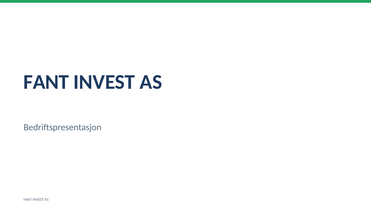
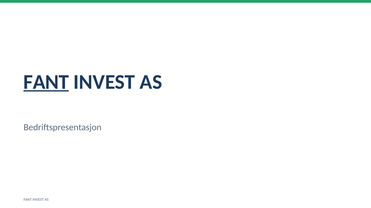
FANT at (46, 82) underline: none -> present
